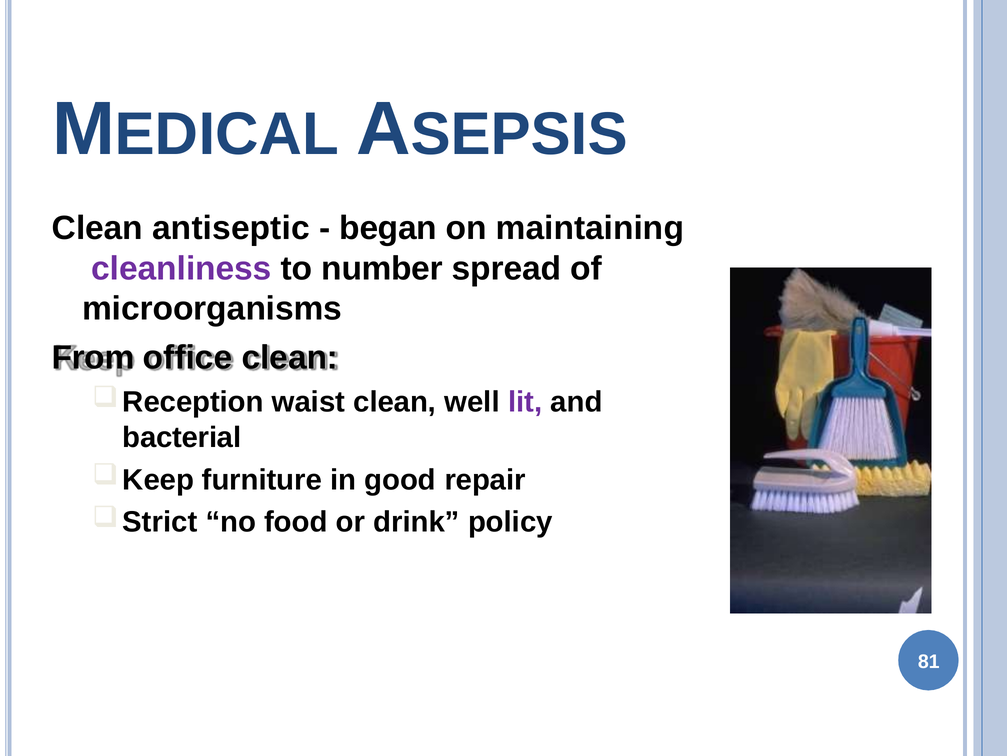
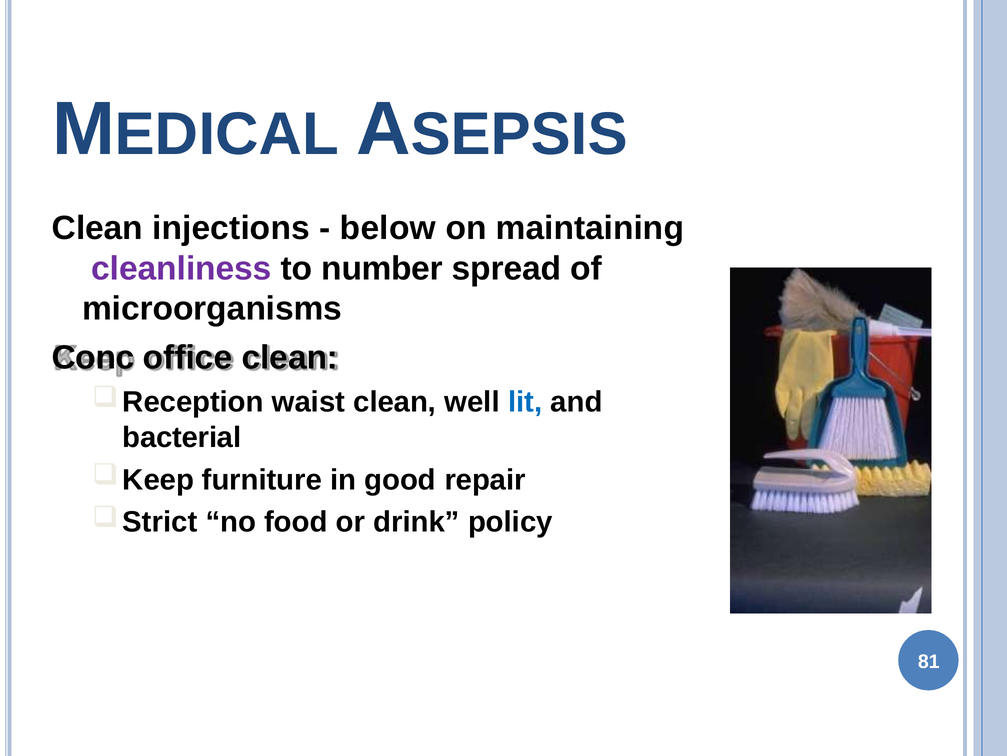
antiseptic: antiseptic -> injections
began: began -> below
From: From -> Conc
lit colour: purple -> blue
